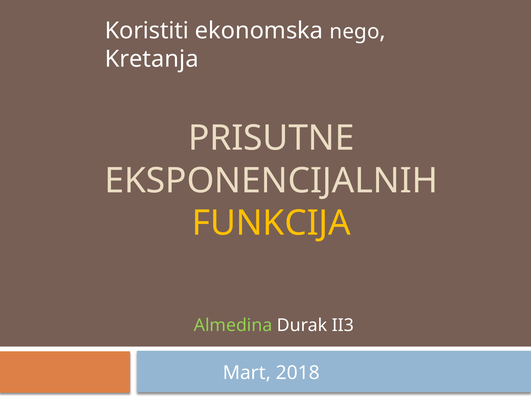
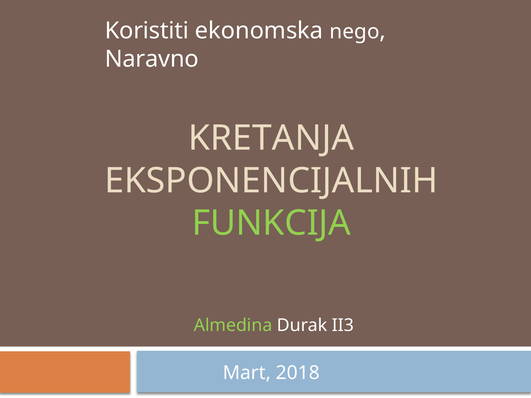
Kretanja: Kretanja -> Naravno
PRISUTNE: PRISUTNE -> KRETANJA
FUNKCIJA colour: yellow -> light green
